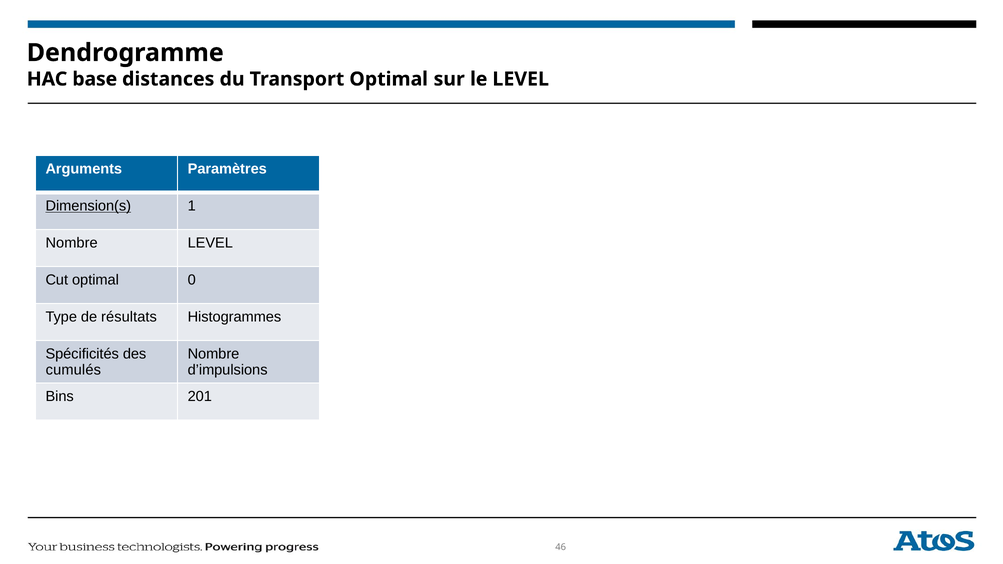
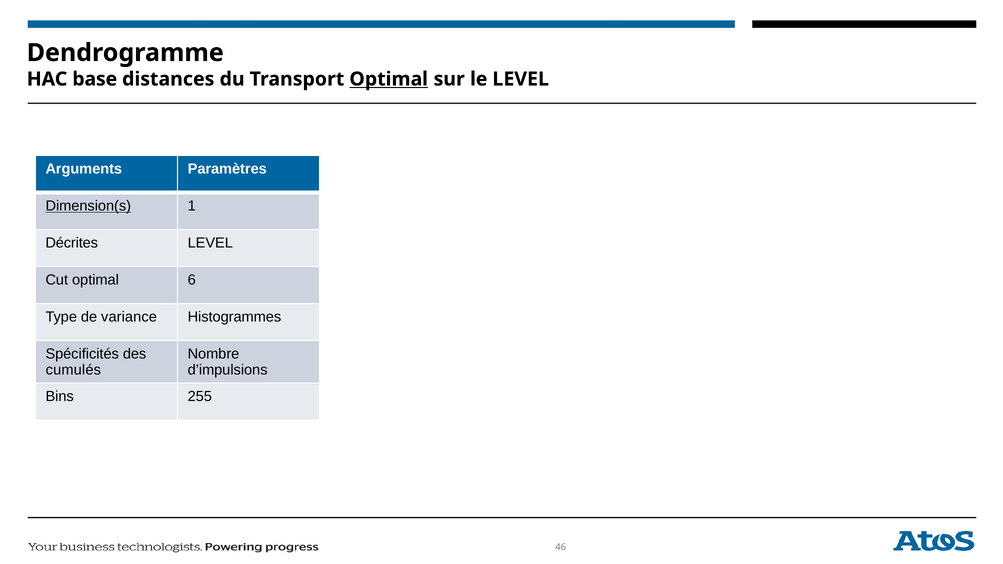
Optimal at (389, 79) underline: none -> present
Nombre at (72, 243): Nombre -> Décrites
0: 0 -> 6
résultats: résultats -> variance
201: 201 -> 255
